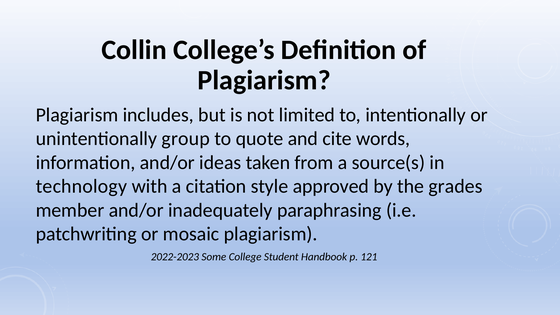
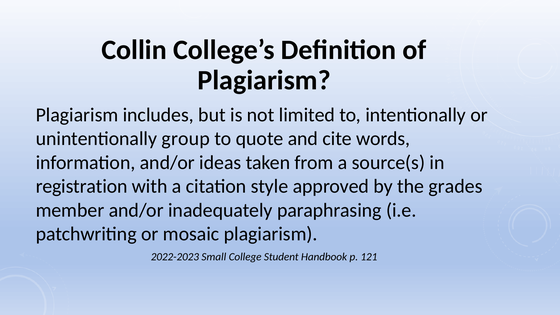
technology: technology -> registration
Some: Some -> Small
